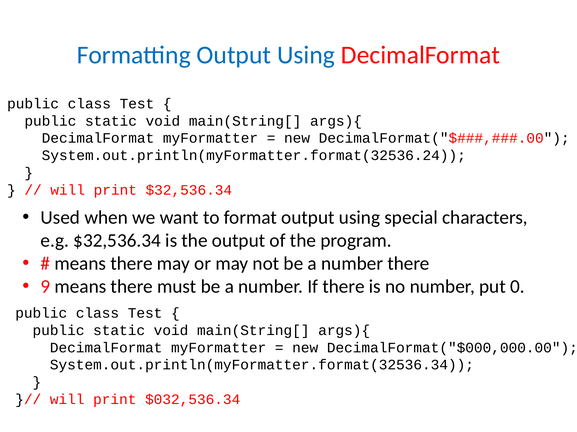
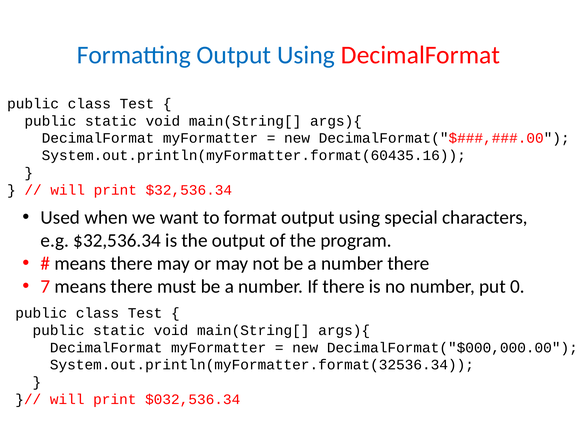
System.out.println(myFormatter.format(32536.24: System.out.println(myFormatter.format(32536.24 -> System.out.println(myFormatter.format(60435.16
9: 9 -> 7
